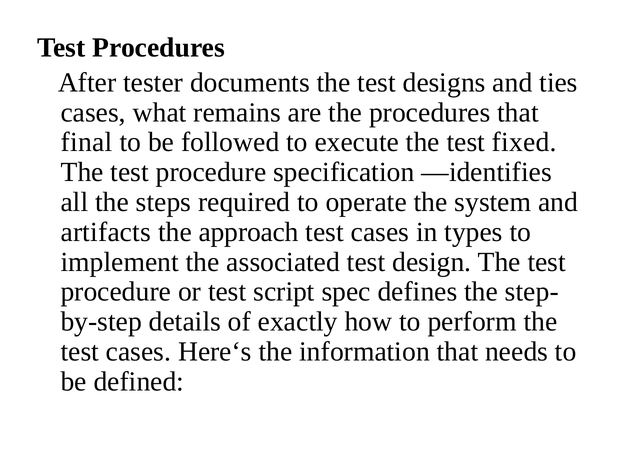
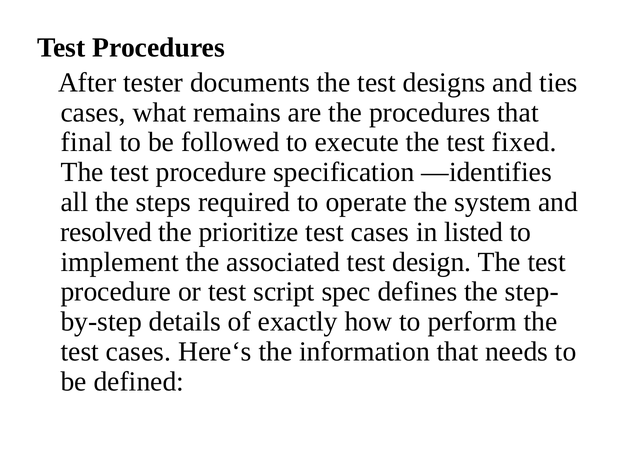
artifacts: artifacts -> resolved
approach: approach -> prioritize
types: types -> listed
